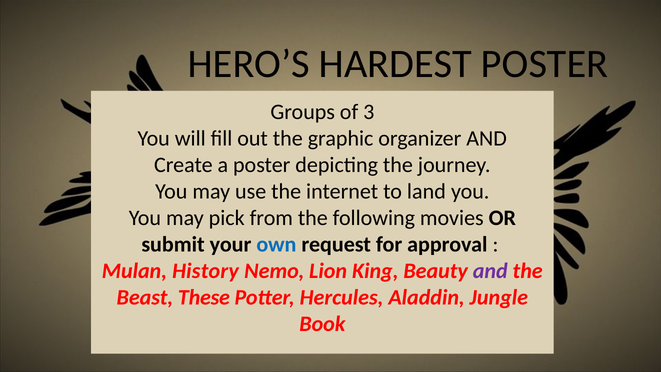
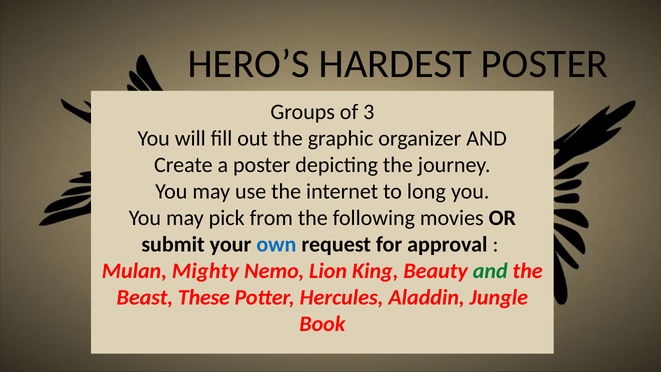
land: land -> long
History: History -> Mighty
and at (490, 271) colour: purple -> green
